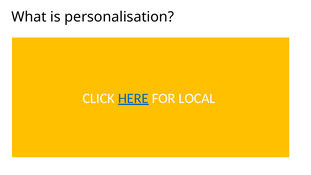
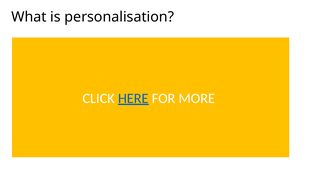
LOCAL: LOCAL -> MORE
